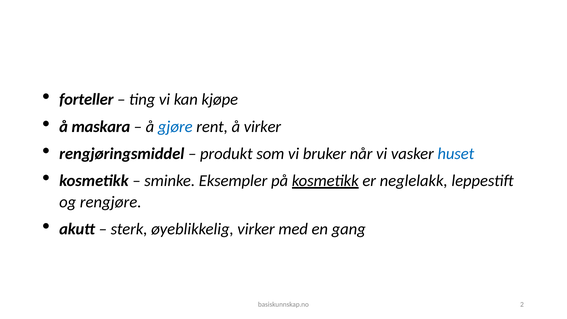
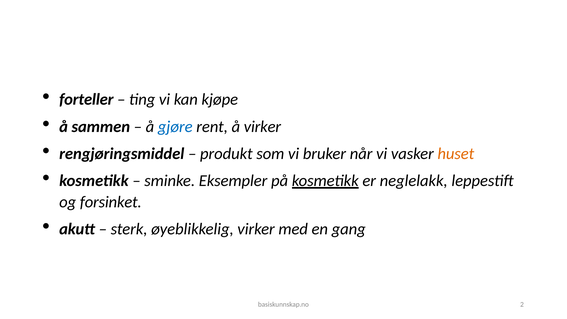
maskara: maskara -> sammen
huset colour: blue -> orange
rengjøre: rengjøre -> forsinket
